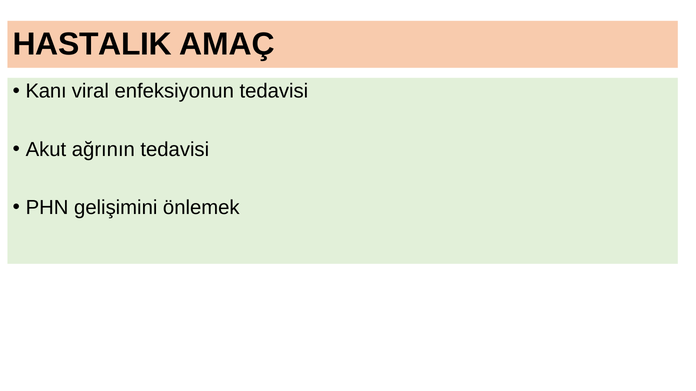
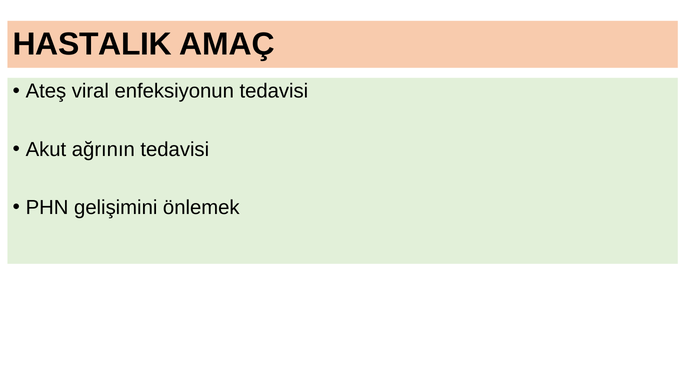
Kanı: Kanı -> Ateş
